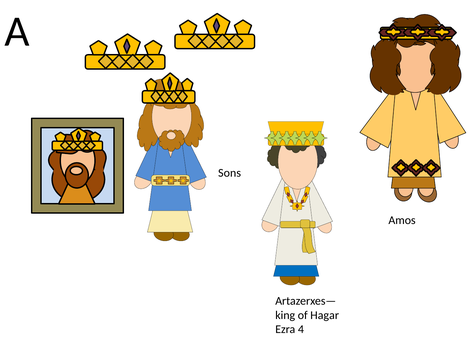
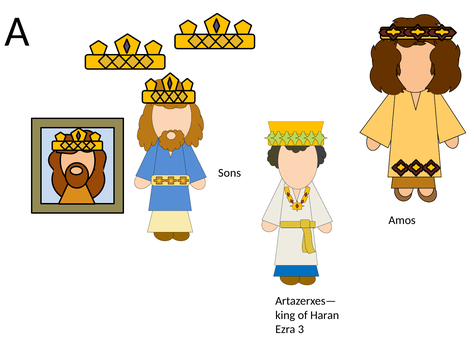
Hagar: Hagar -> Haran
4: 4 -> 3
